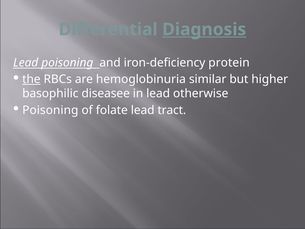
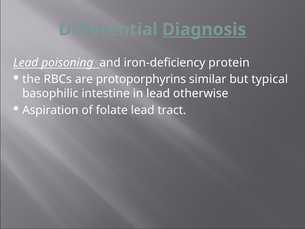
the underline: present -> none
hemoglobinuria: hemoglobinuria -> protoporphyrins
higher: higher -> typical
diseasee: diseasee -> intestine
Poisoning at (50, 110): Poisoning -> Aspiration
